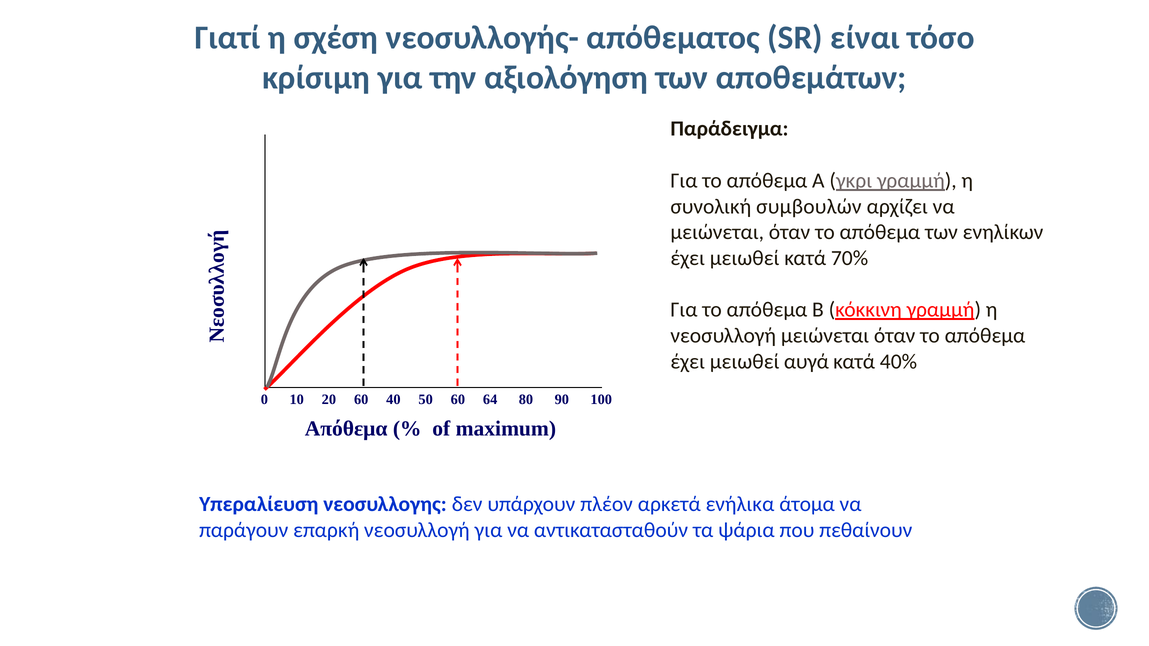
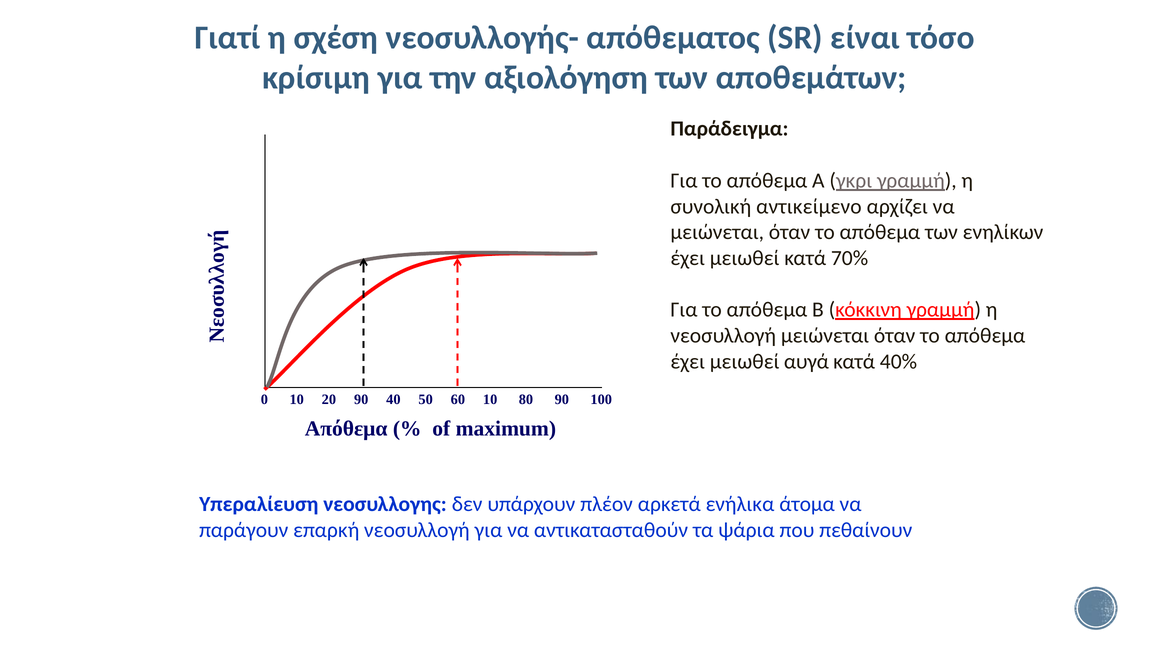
συμβουλών: συμβουλών -> αντικείμενο
20 60: 60 -> 90
60 64: 64 -> 10
